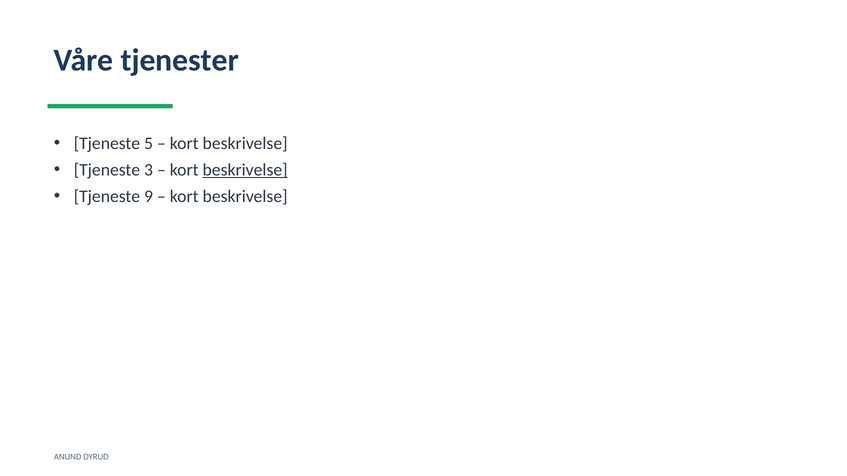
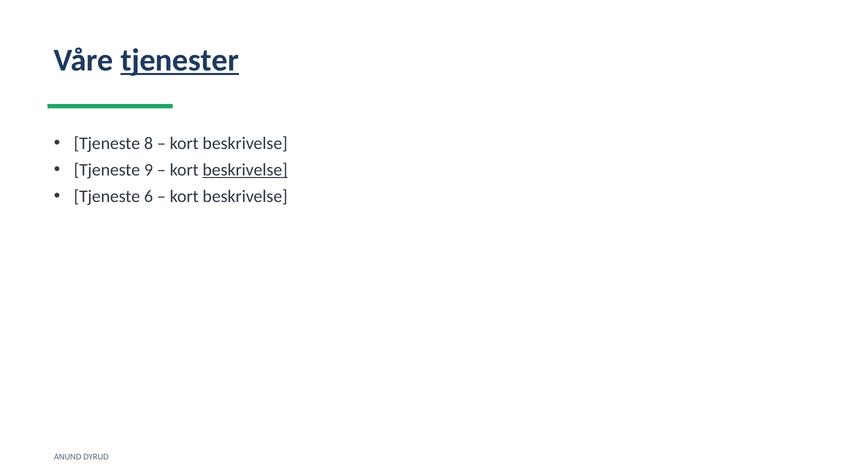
tjenester underline: none -> present
5: 5 -> 8
3: 3 -> 9
9: 9 -> 6
